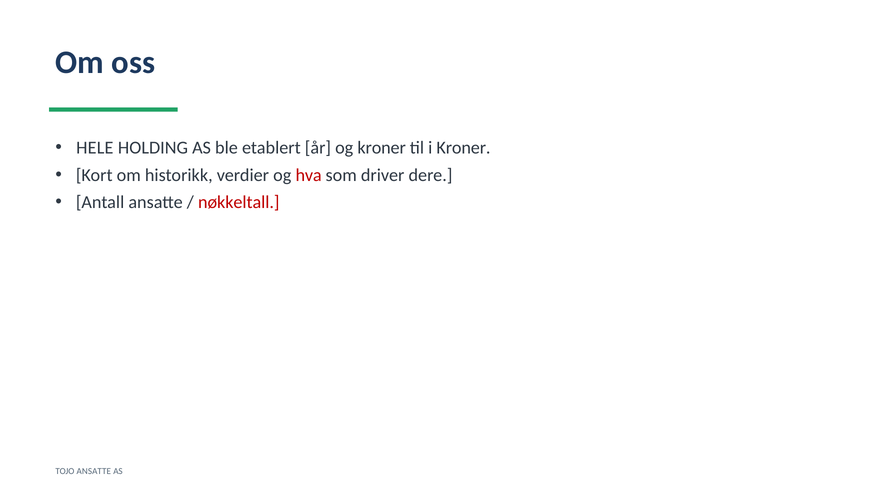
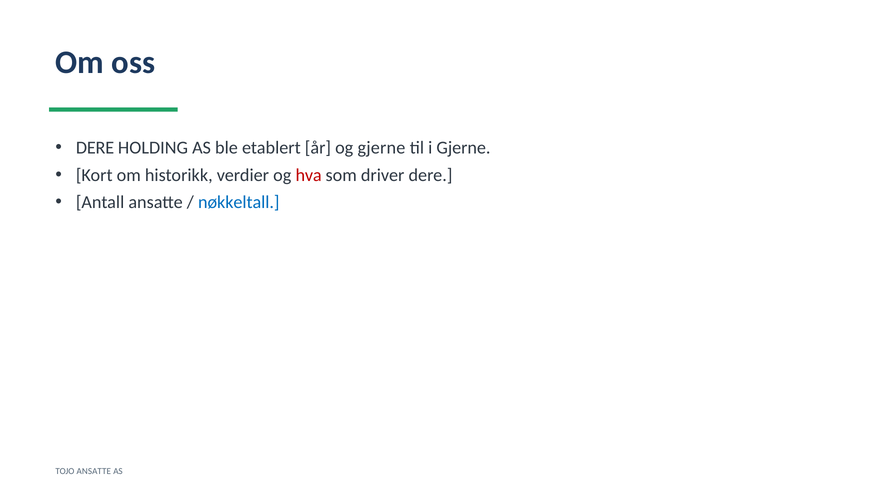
HELE at (95, 148): HELE -> DERE
og kroner: kroner -> gjerne
i Kroner: Kroner -> Gjerne
nøkkeltall colour: red -> blue
